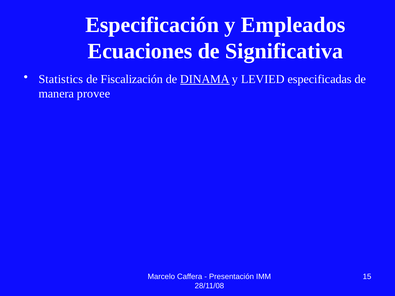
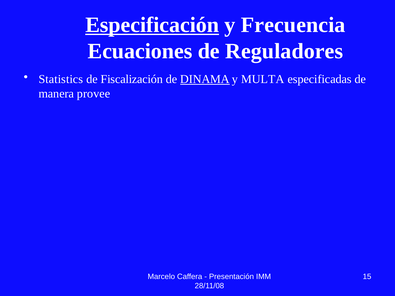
Especificación underline: none -> present
Empleados: Empleados -> Frecuencia
Significativa: Significativa -> Reguladores
LEVIED: LEVIED -> MULTA
